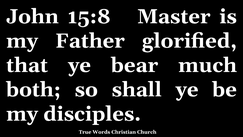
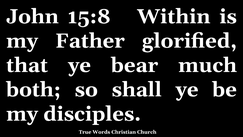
Master: Master -> Within
